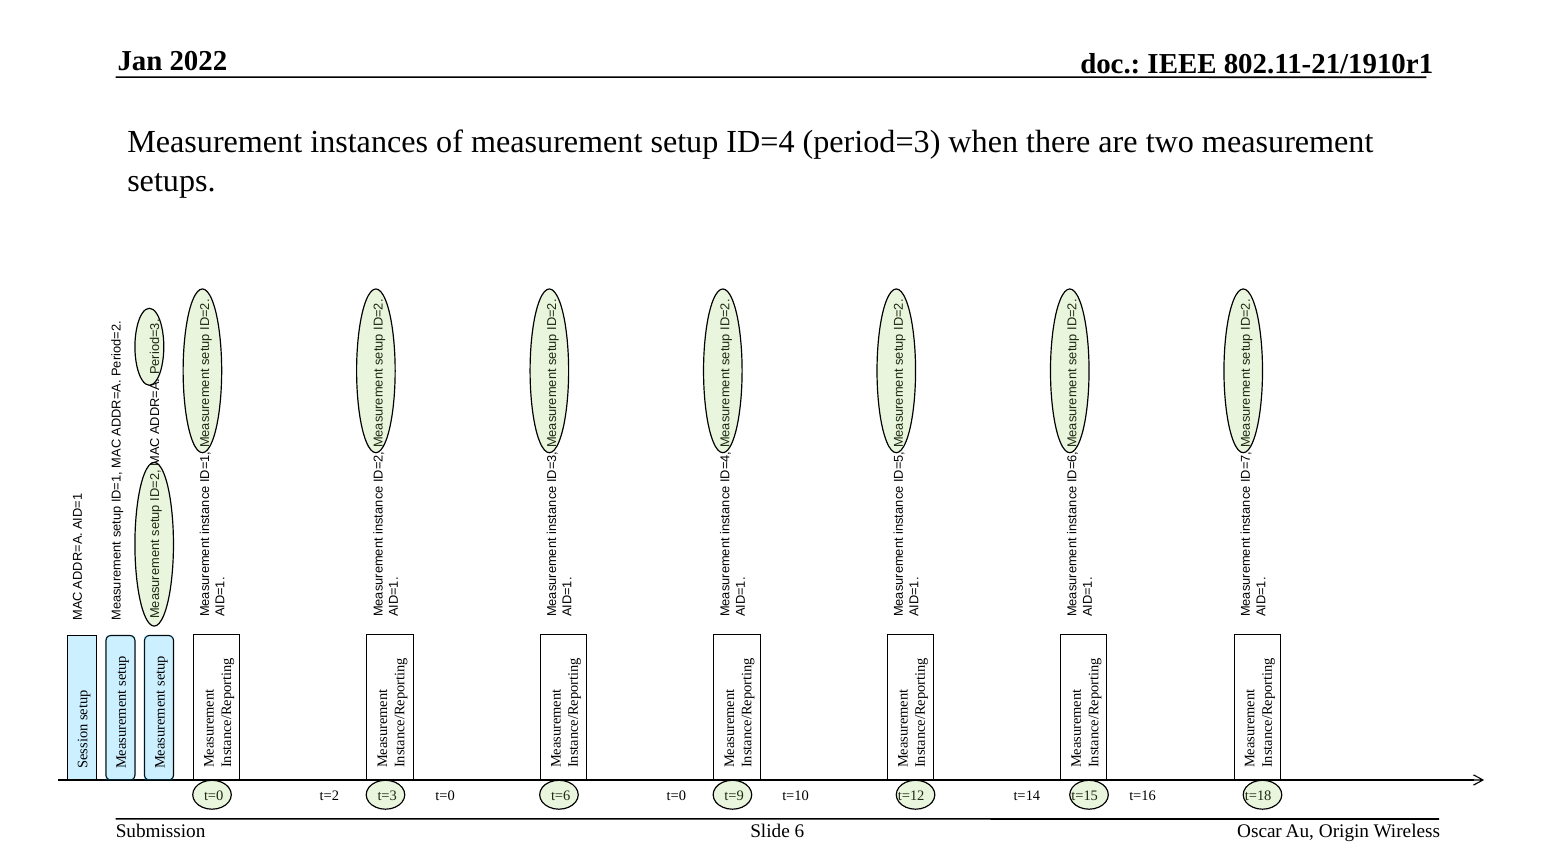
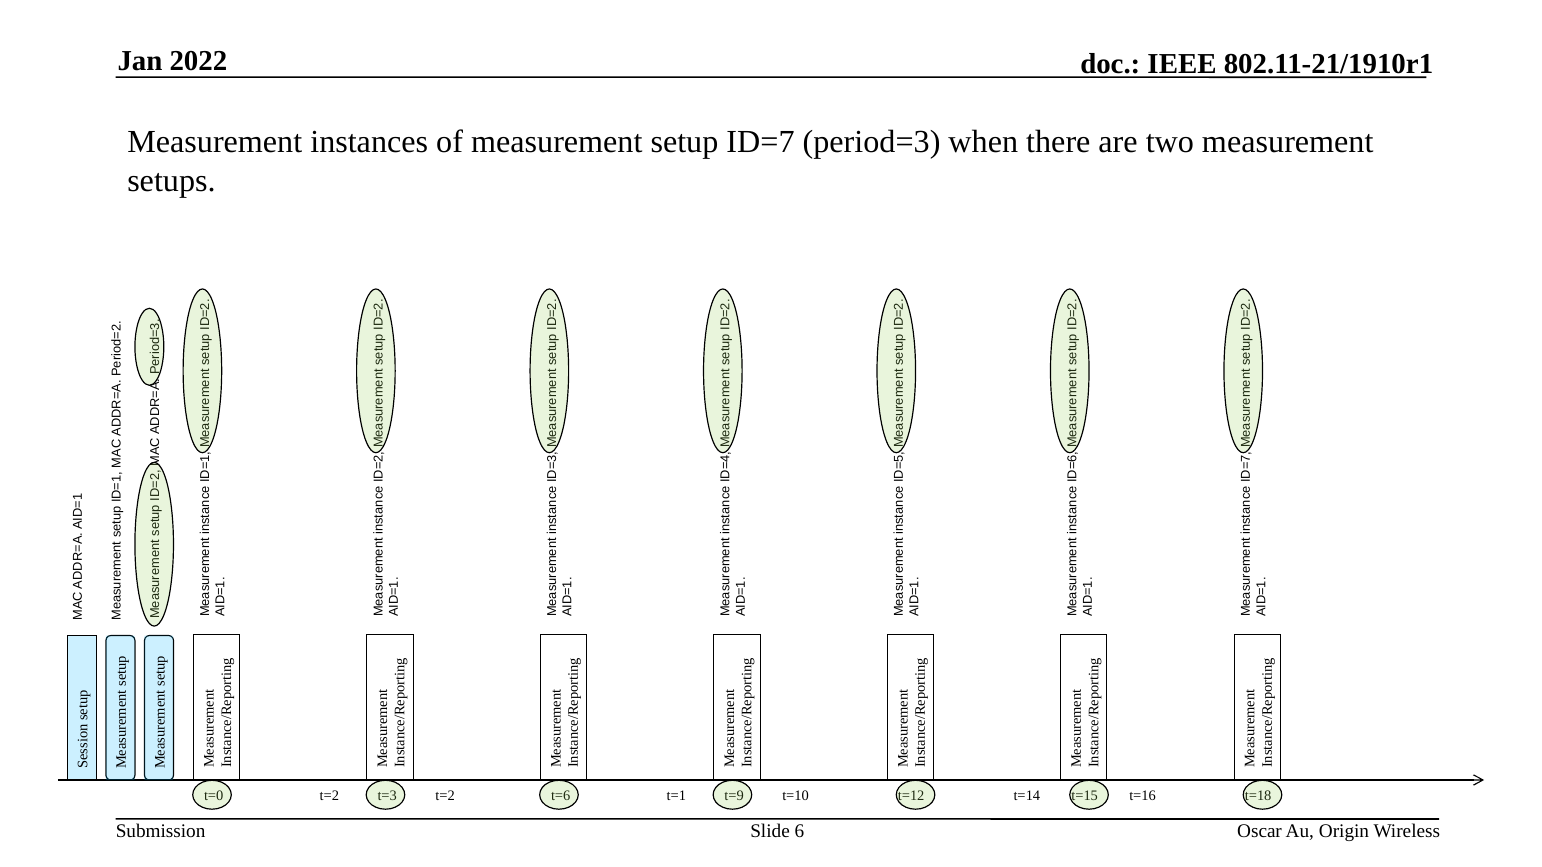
ID=4: ID=4 -> ID=7
t=2 t=0: t=0 -> t=2
t=0 at (676, 796): t=0 -> t=1
